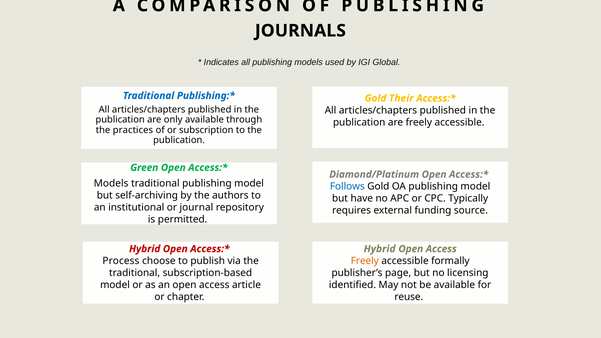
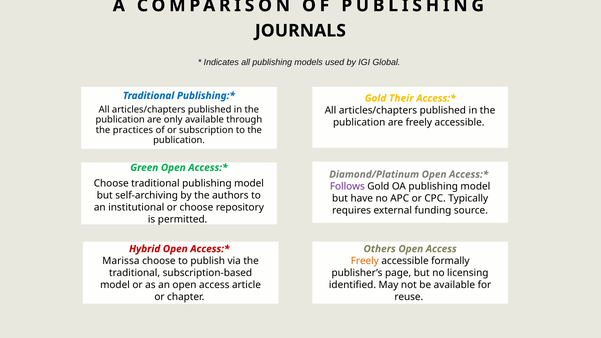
Models at (111, 183): Models -> Choose
Follows colour: blue -> purple
or journal: journal -> choose
Hybrid at (380, 249): Hybrid -> Others
Process: Process -> Marissa
